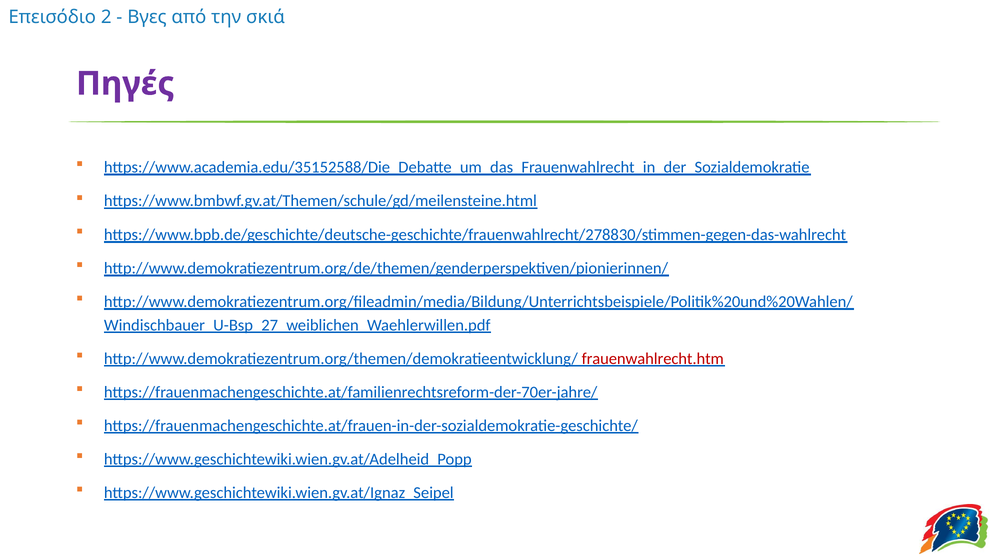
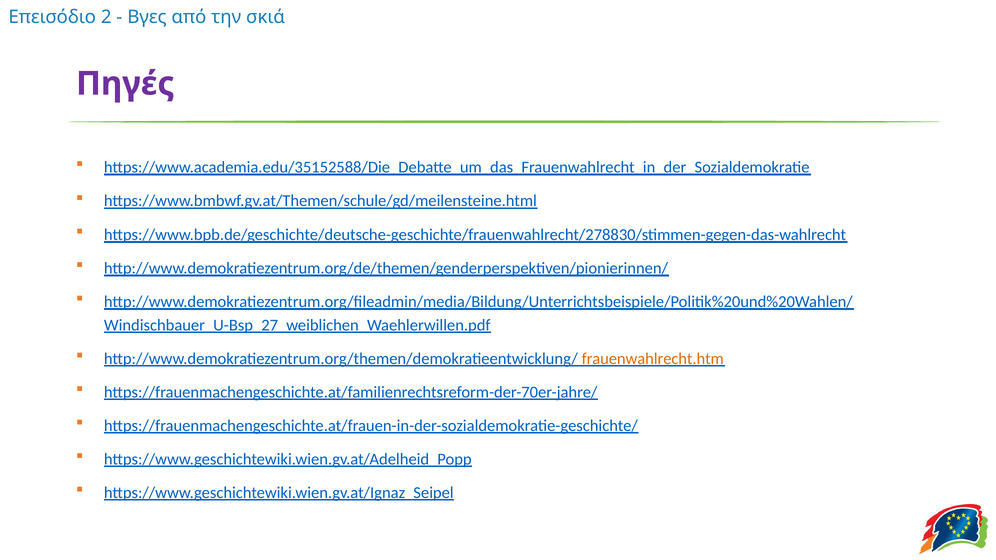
frauenwahlrecht.htm colour: red -> orange
